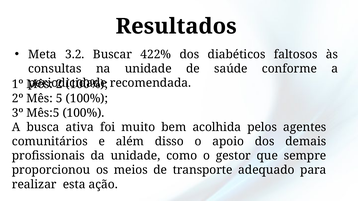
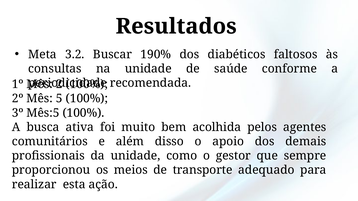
422%: 422% -> 190%
